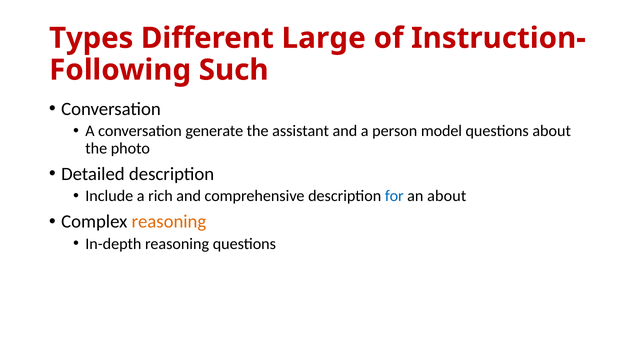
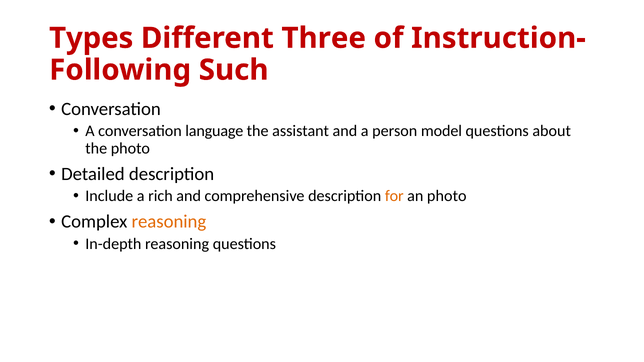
Large: Large -> Three
generate: generate -> language
for colour: blue -> orange
an about: about -> photo
